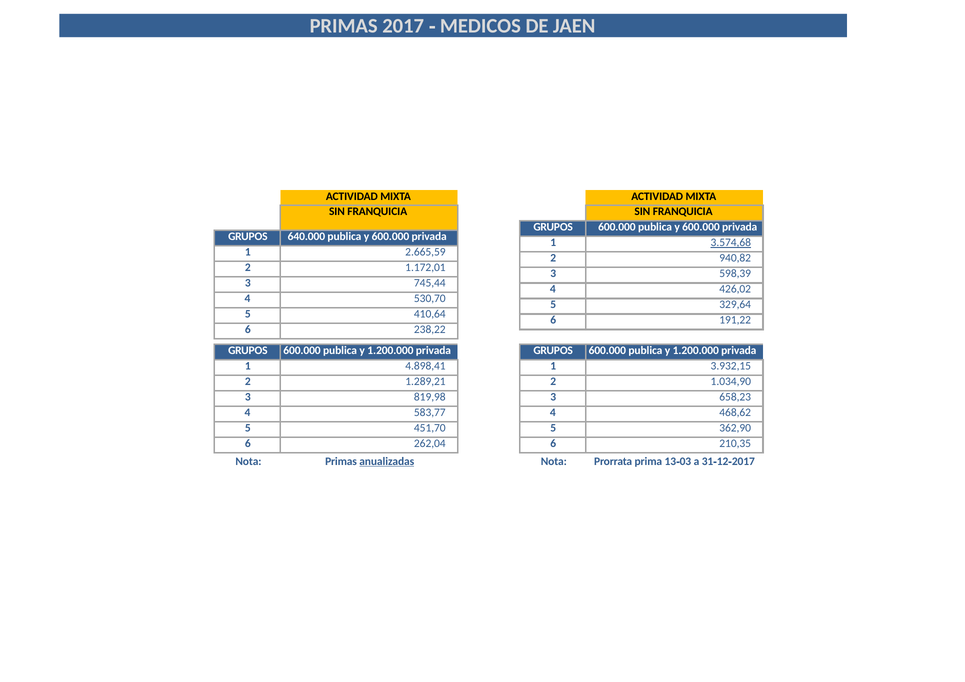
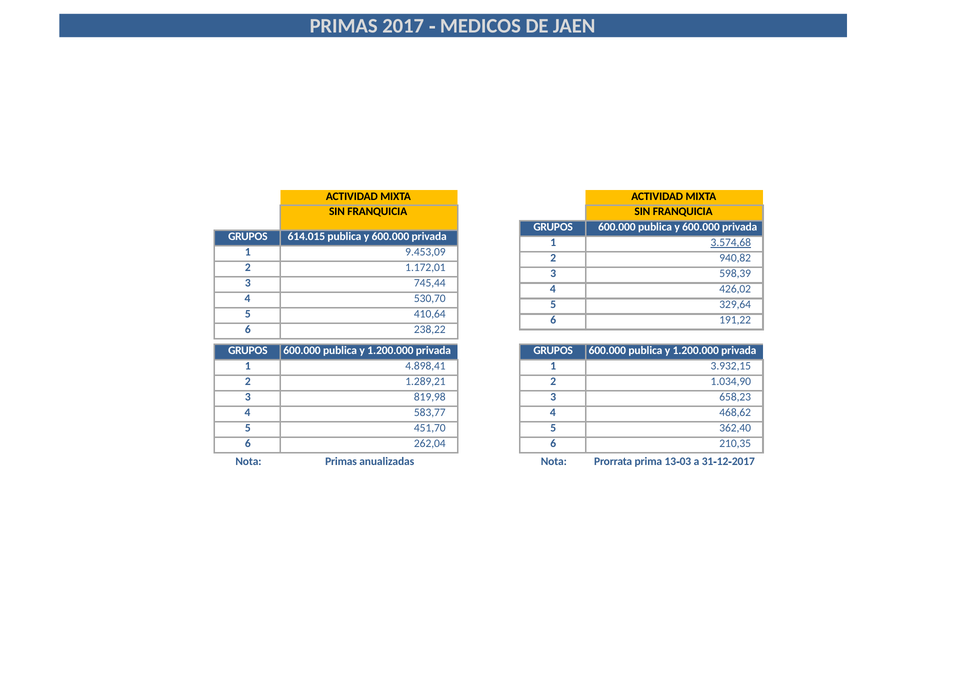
640.000: 640.000 -> 614.015
2.665,59: 2.665,59 -> 9.453,09
362,90: 362,90 -> 362,40
anualizadas underline: present -> none
